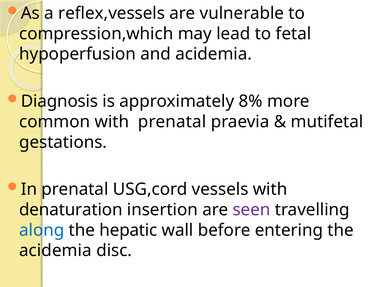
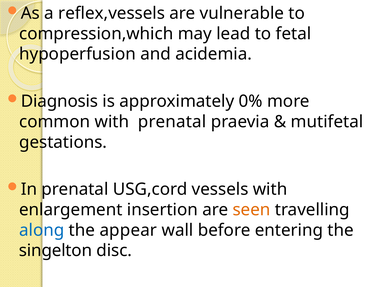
8%: 8% -> 0%
denaturation: denaturation -> enlargement
seen colour: purple -> orange
hepatic: hepatic -> appear
acidemia at (55, 251): acidemia -> singelton
